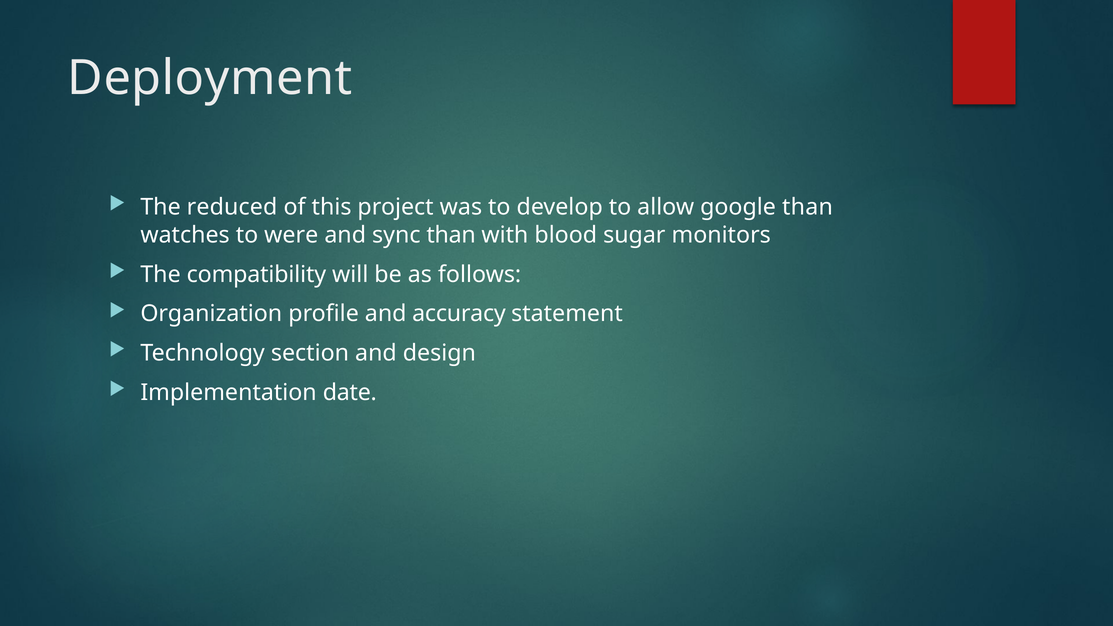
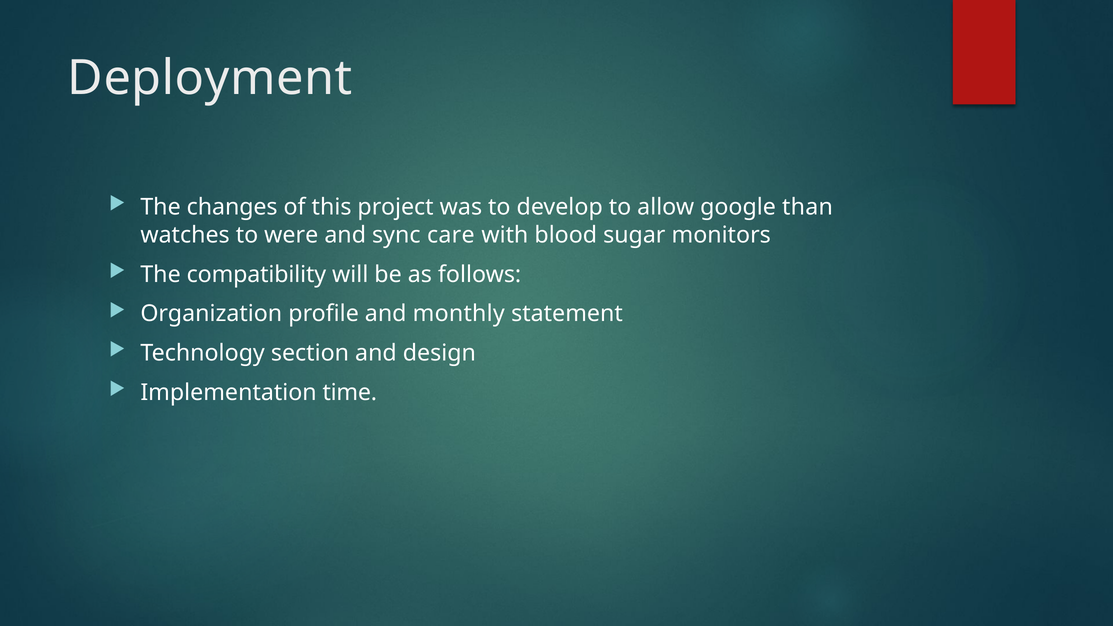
reduced: reduced -> changes
sync than: than -> care
accuracy: accuracy -> monthly
date: date -> time
